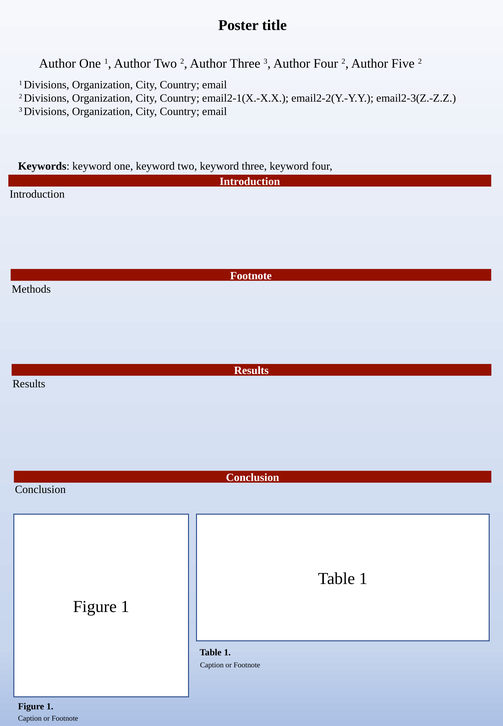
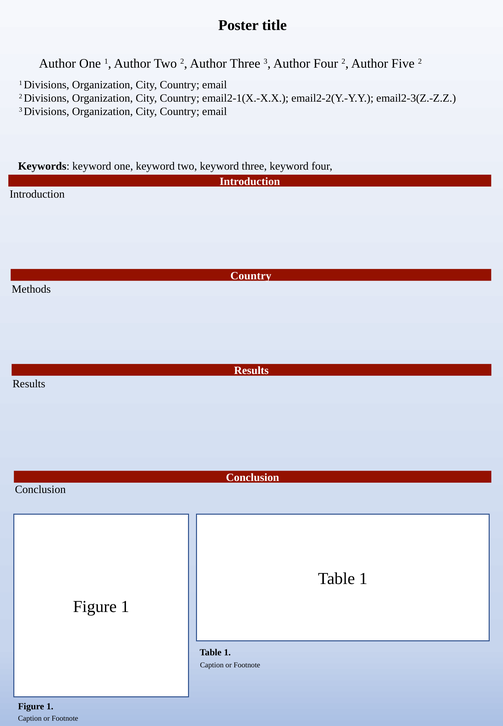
Footnote at (251, 276): Footnote -> Country
